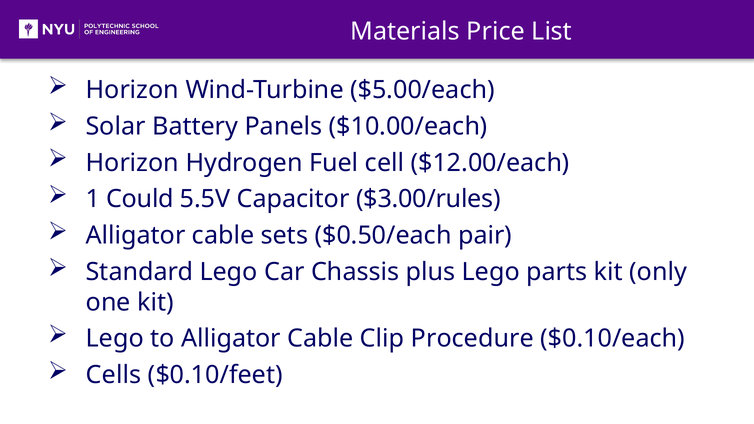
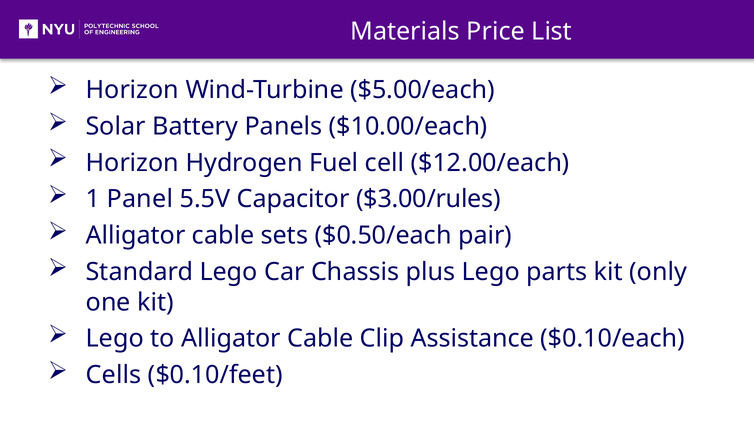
Could: Could -> Panel
Procedure: Procedure -> Assistance
